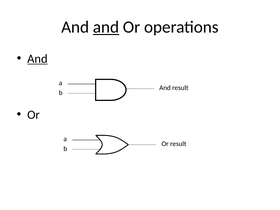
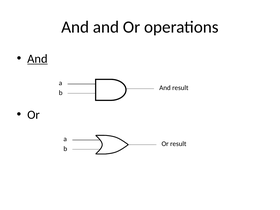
and at (106, 27) underline: present -> none
